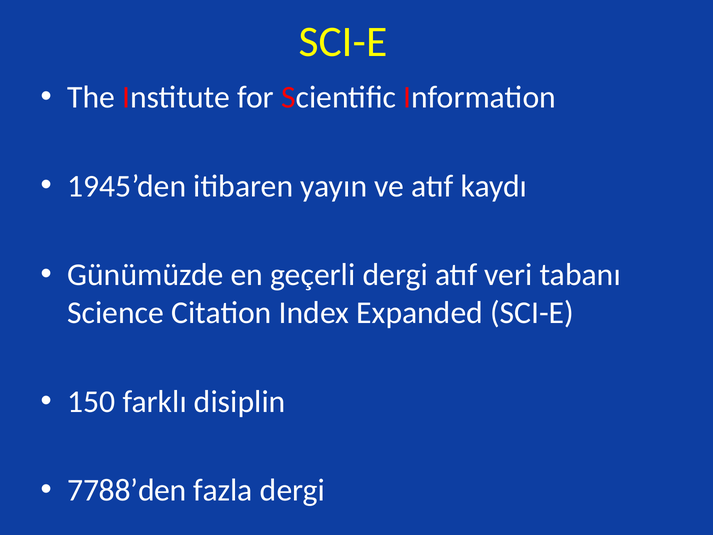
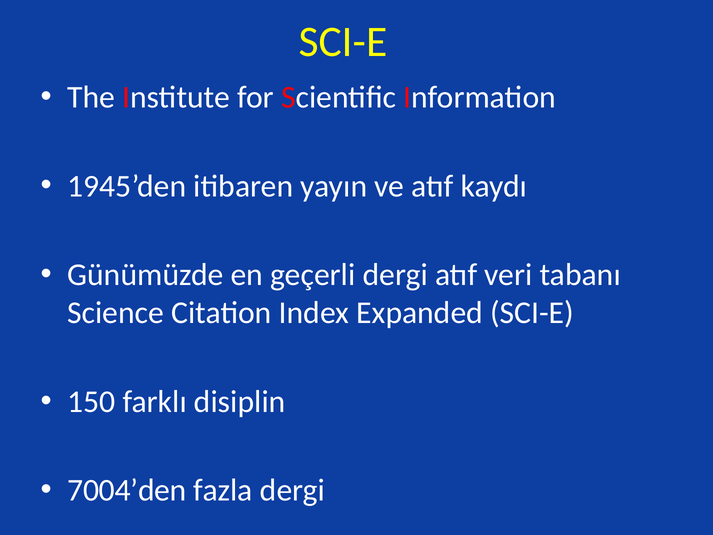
7788’den: 7788’den -> 7004’den
